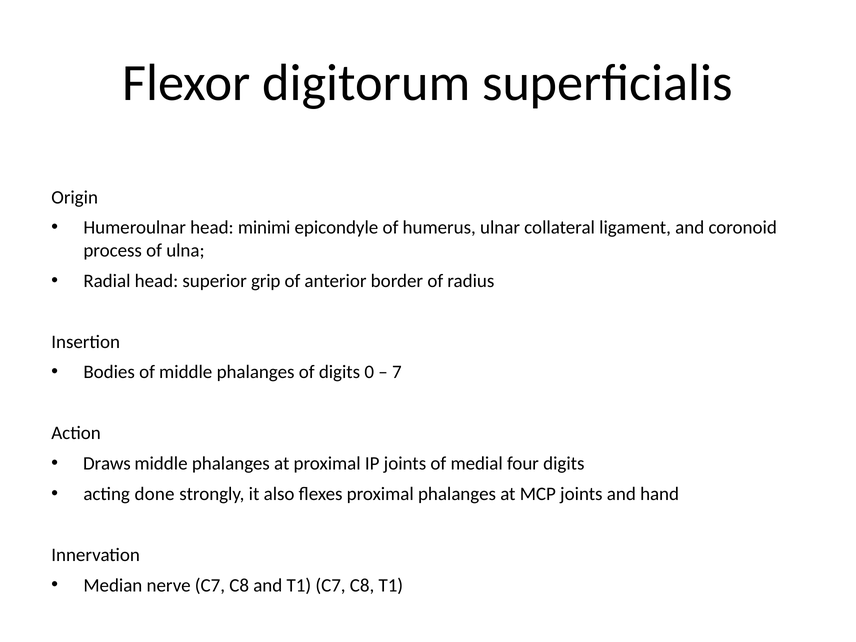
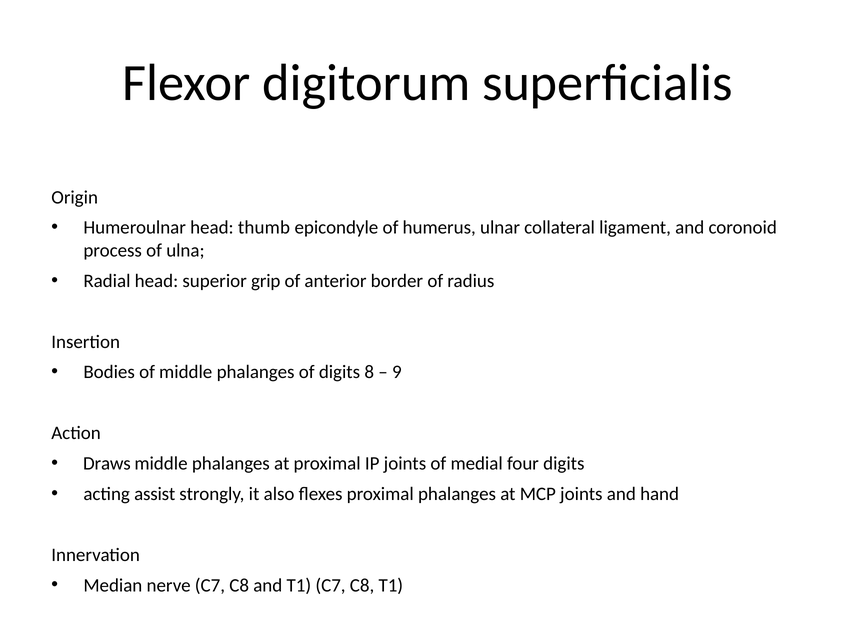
minimi: minimi -> thumb
0: 0 -> 8
7: 7 -> 9
done: done -> assist
